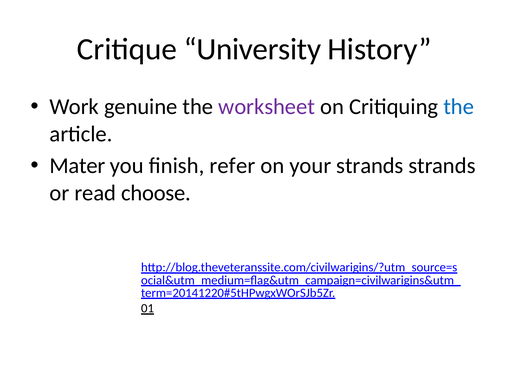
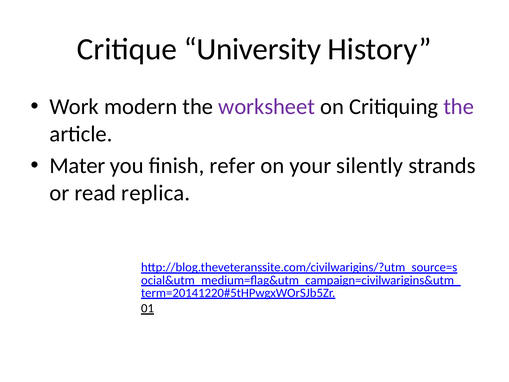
genuine: genuine -> modern
the at (459, 107) colour: blue -> purple
your strands: strands -> silently
choose: choose -> replica
